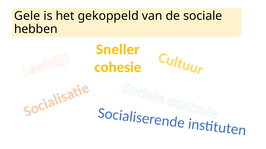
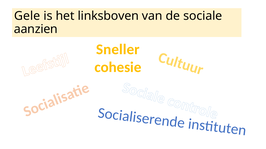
gekoppeld: gekoppeld -> linksboven
hebben: hebben -> aanzien
